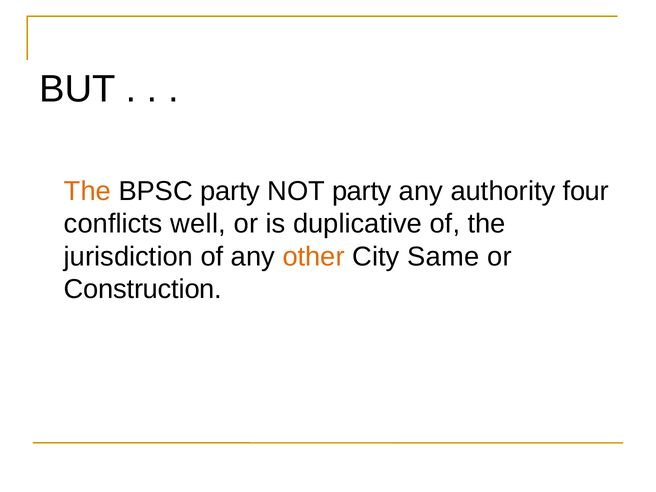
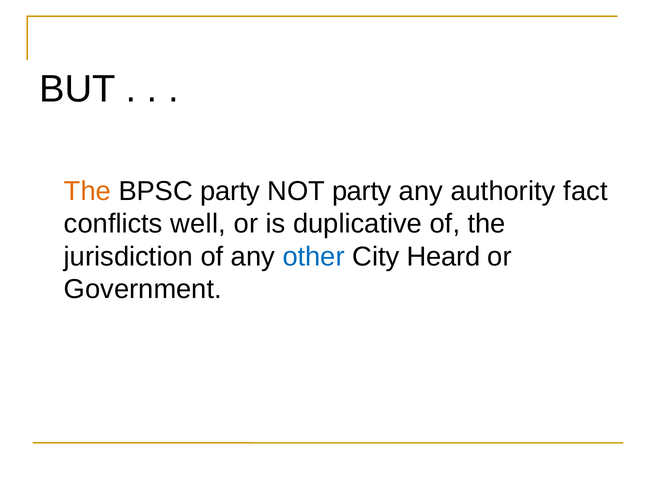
four: four -> fact
other colour: orange -> blue
Same: Same -> Heard
Construction: Construction -> Government
